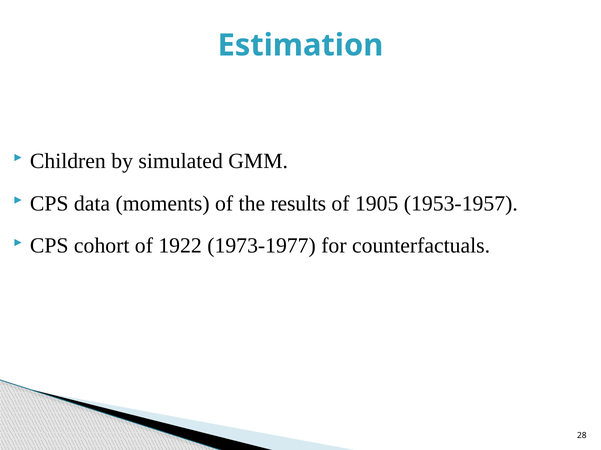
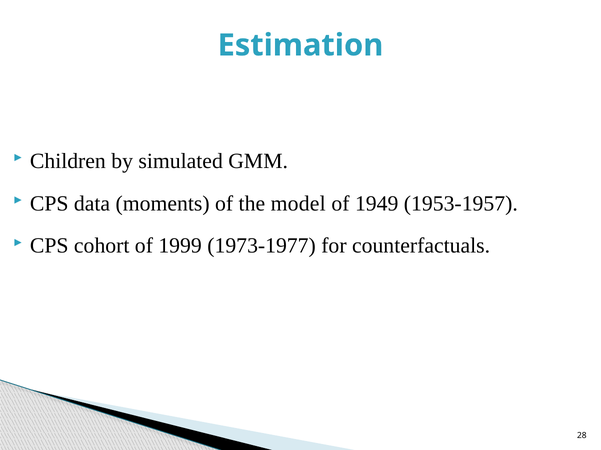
results: results -> model
1905: 1905 -> 1949
1922: 1922 -> 1999
